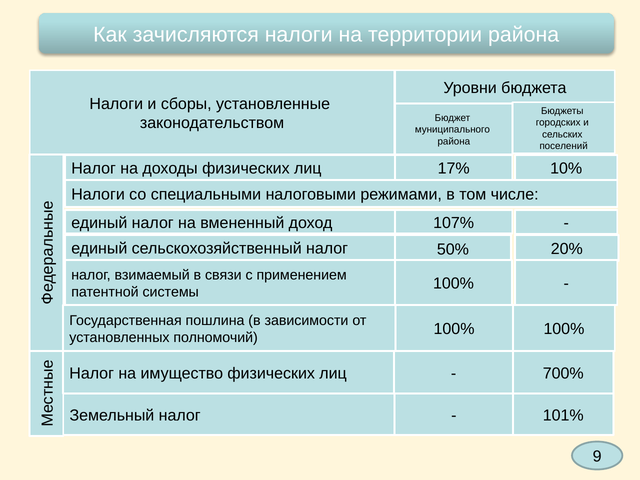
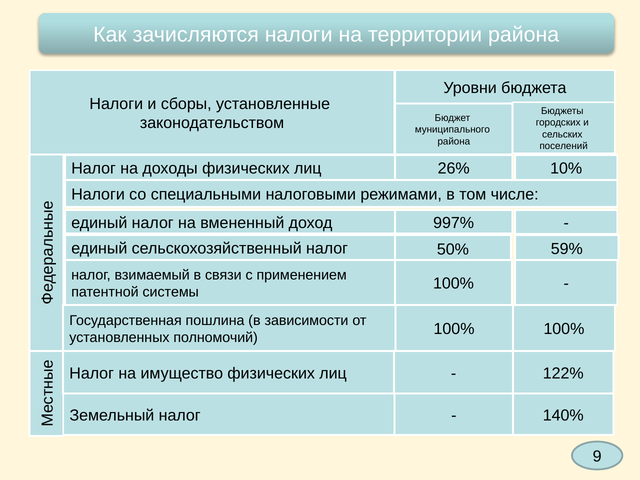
17%: 17% -> 26%
107%: 107% -> 997%
20%: 20% -> 59%
700%: 700% -> 122%
101%: 101% -> 140%
